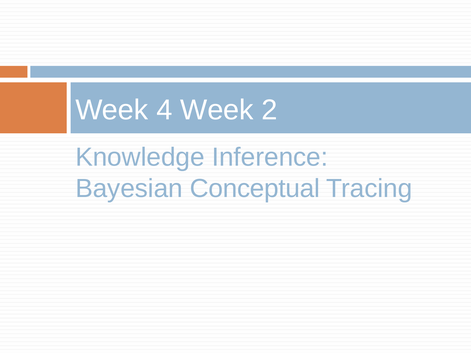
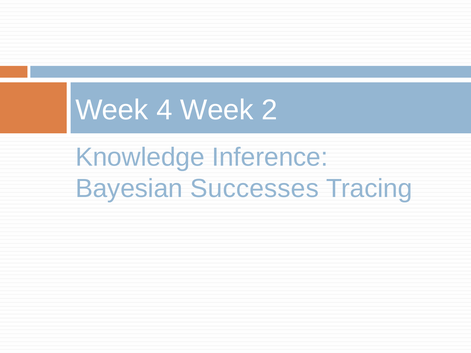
Conceptual: Conceptual -> Successes
